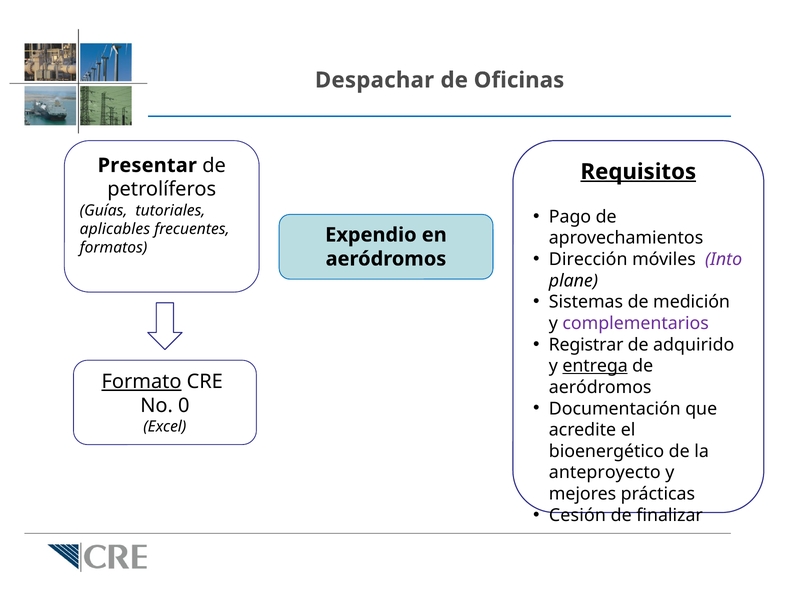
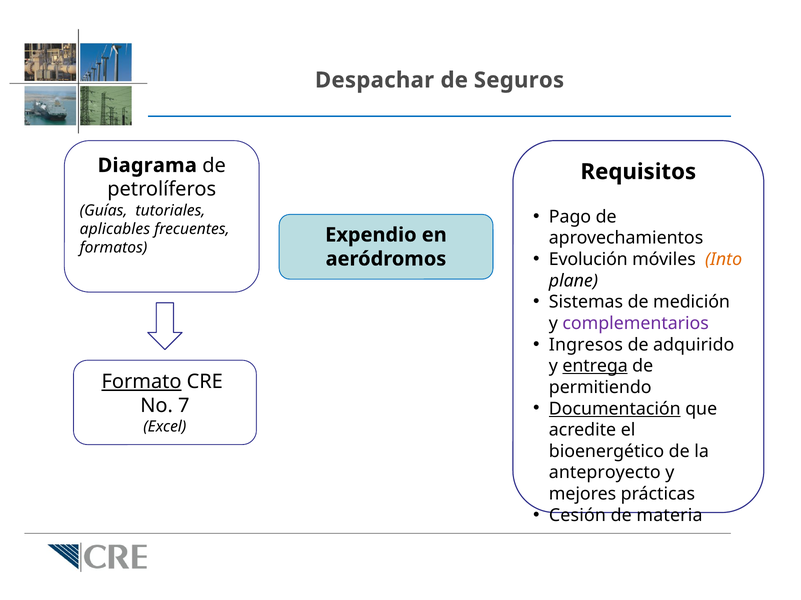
Oficinas: Oficinas -> Seguros
Presentar: Presentar -> Diagrama
Requisitos underline: present -> none
Dirección: Dirección -> Evolución
Into colour: purple -> orange
Registrar: Registrar -> Ingresos
aeródromos at (600, 388): aeródromos -> permitiendo
Documentación underline: none -> present
0: 0 -> 7
finalizar: finalizar -> materia
